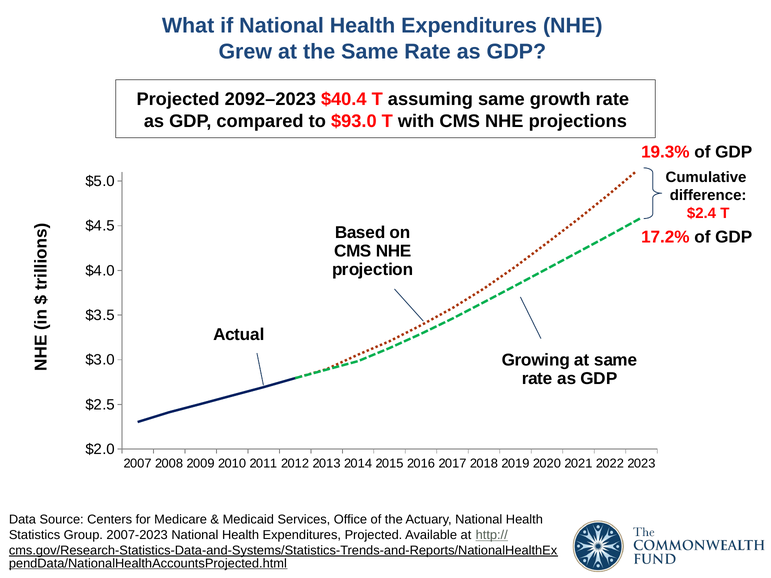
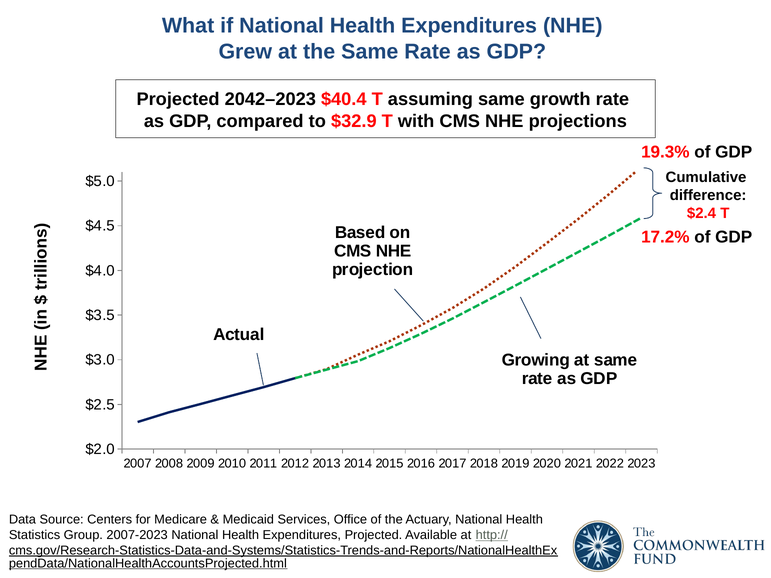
2092–2023: 2092–2023 -> 2042–2023
$93.0: $93.0 -> $32.9
